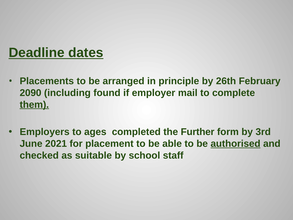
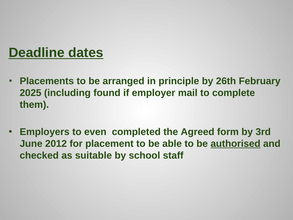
2090: 2090 -> 2025
them underline: present -> none
ages: ages -> even
Further: Further -> Agreed
2021: 2021 -> 2012
